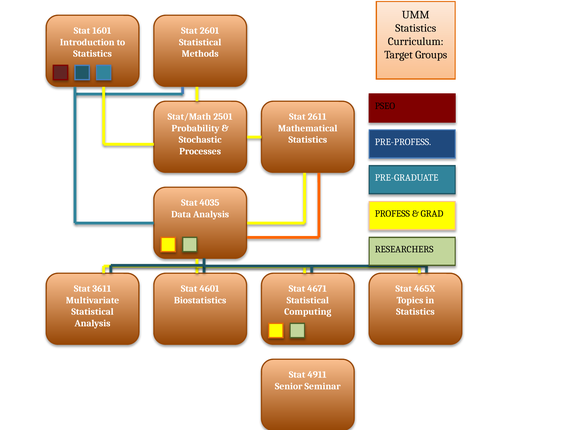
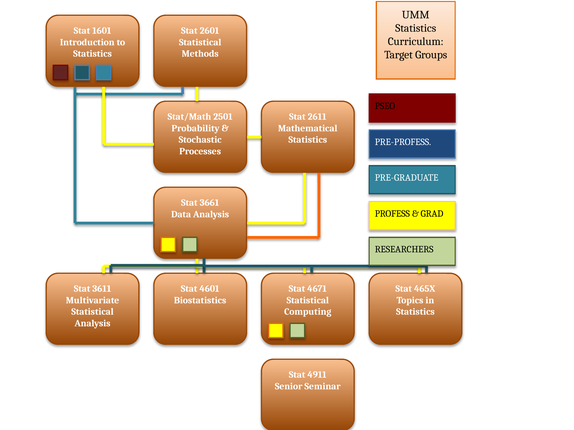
4035: 4035 -> 3661
